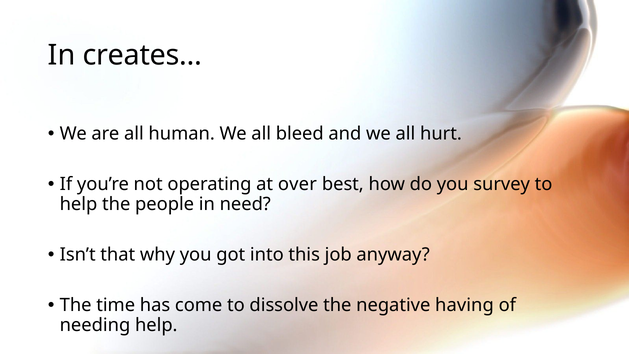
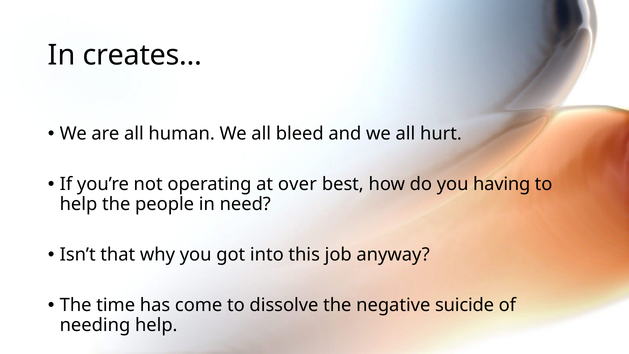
survey: survey -> having
having: having -> suicide
